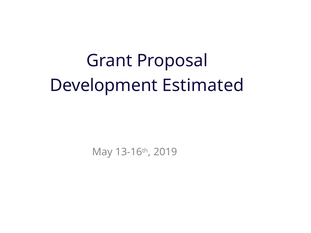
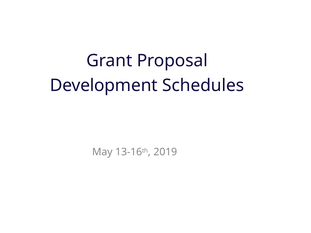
Estimated: Estimated -> Schedules
